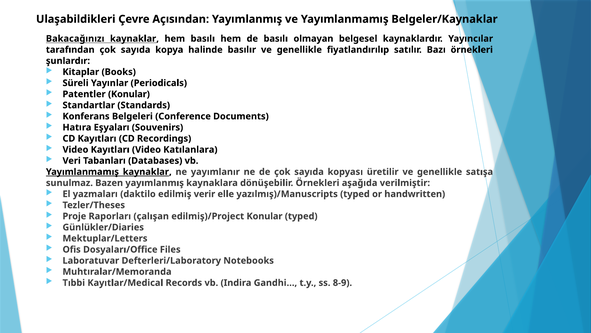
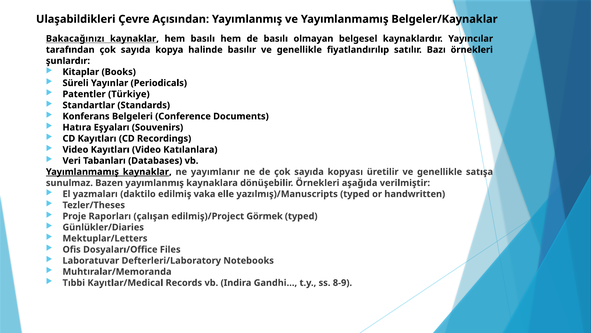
Patentler Konular: Konular -> Türkiye
verir: verir -> vaka
edilmiş)/Project Konular: Konular -> Görmek
